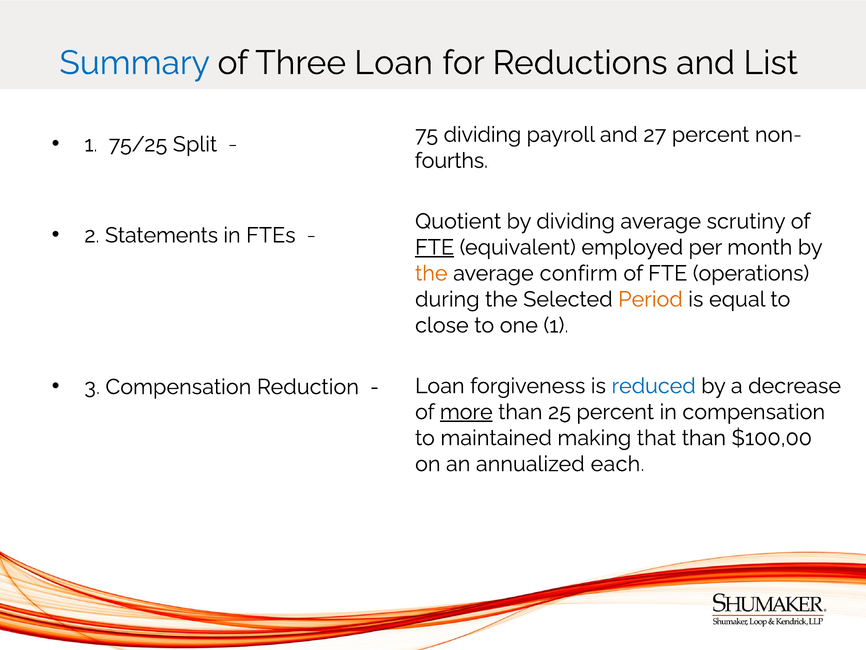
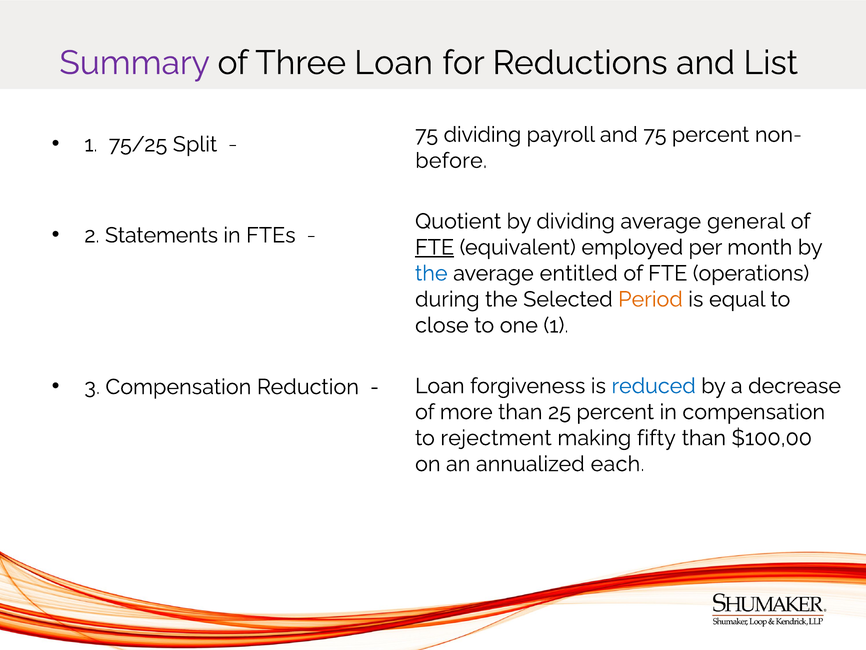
Summary colour: blue -> purple
and 27: 27 -> 75
fourths: fourths -> before
scrutiny: scrutiny -> general
the at (431, 273) colour: orange -> blue
confirm: confirm -> entitled
more underline: present -> none
maintained: maintained -> rejectment
that: that -> fifty
